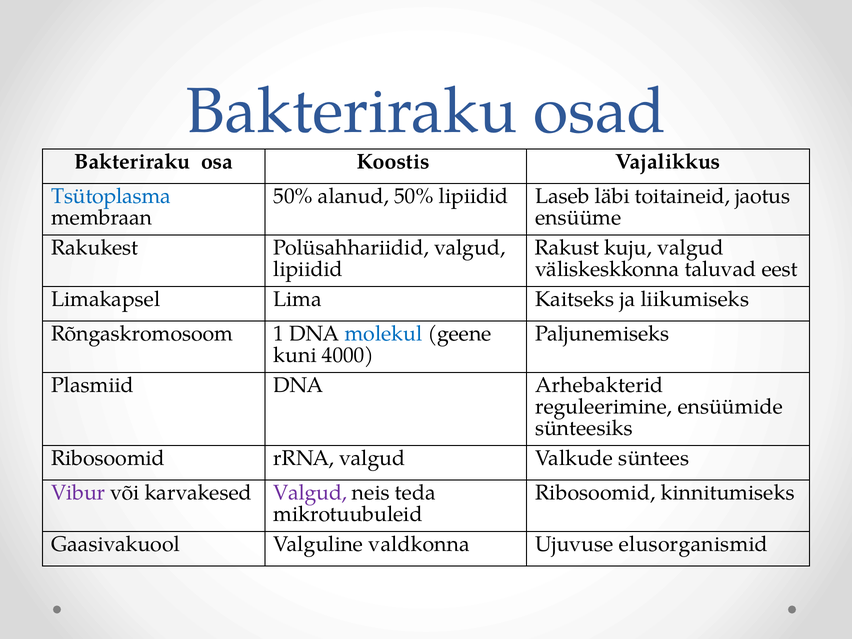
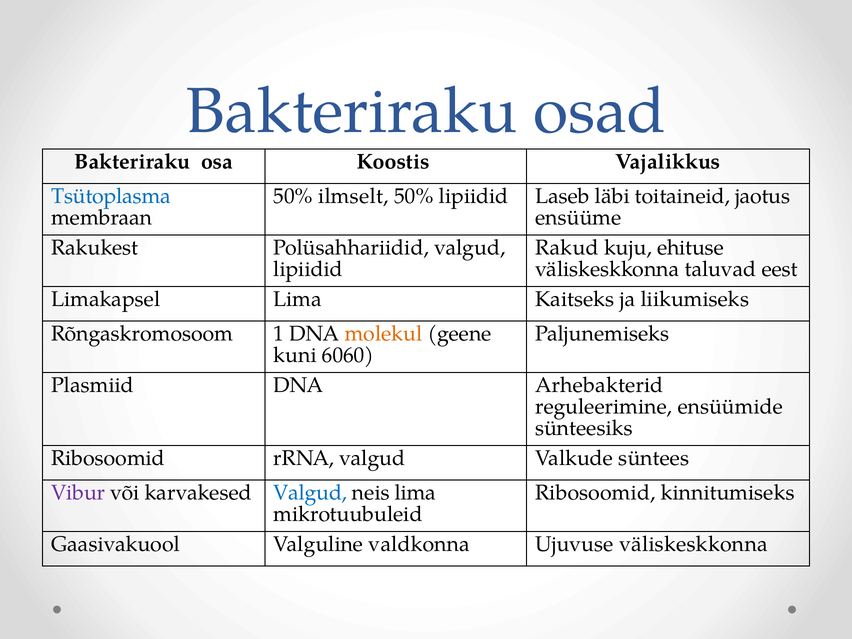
alanud: alanud -> ilmselt
Rakust: Rakust -> Rakud
kuju valgud: valgud -> ehituse
molekul colour: blue -> orange
4000: 4000 -> 6060
Valgud at (310, 493) colour: purple -> blue
neis teda: teda -> lima
Ujuvuse elusorganismid: elusorganismid -> väliskeskkonna
